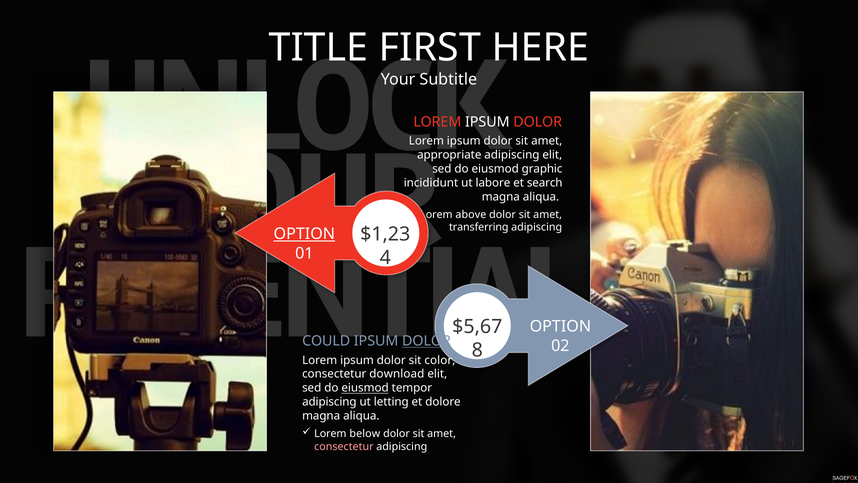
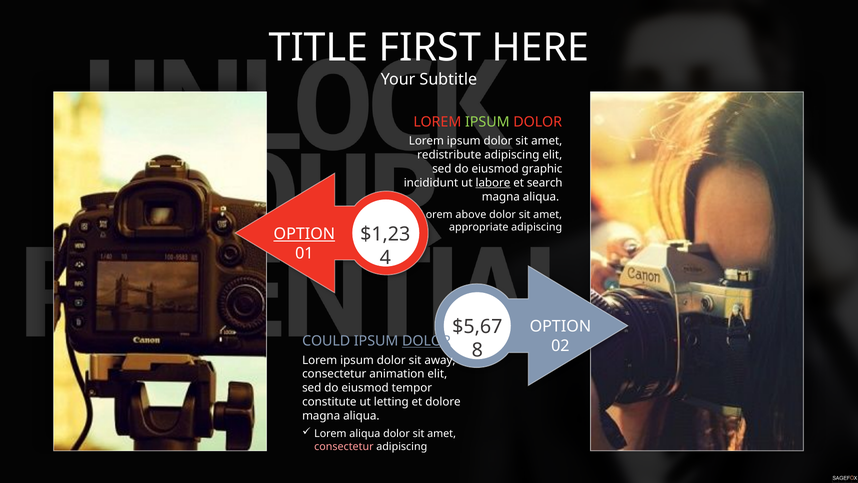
IPSUM at (487, 122) colour: white -> light green
appropriate: appropriate -> redistribute
labore underline: none -> present
transferring: transferring -> appropriate
color: color -> away
download: download -> animation
eiusmod at (365, 388) underline: present -> none
adipiscing at (329, 402): adipiscing -> constitute
Lorem below: below -> aliqua
